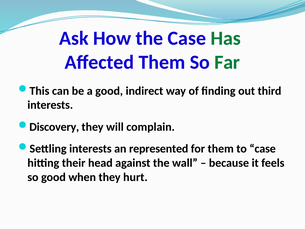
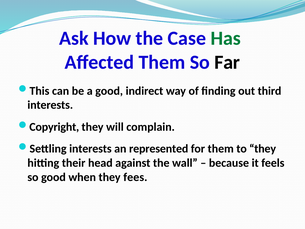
Far colour: green -> black
Discovery: Discovery -> Copyright
to case: case -> they
hurt: hurt -> fees
